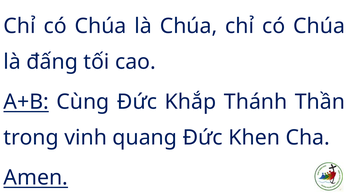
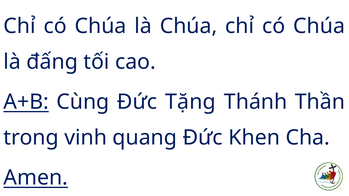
Khắp: Khắp -> Tặng
